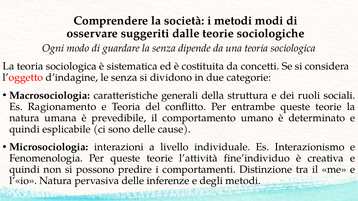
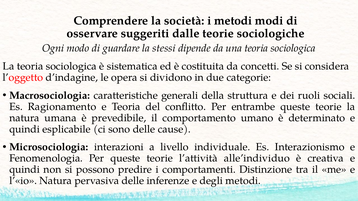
la senza: senza -> stessi
le senza: senza -> opera
fine’individuo: fine’individuo -> alle’individuo
